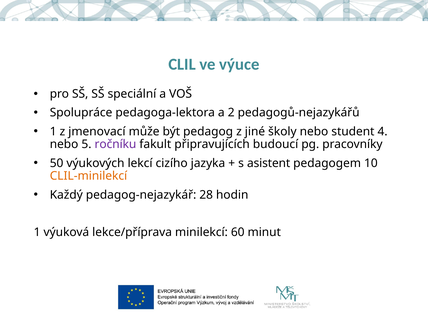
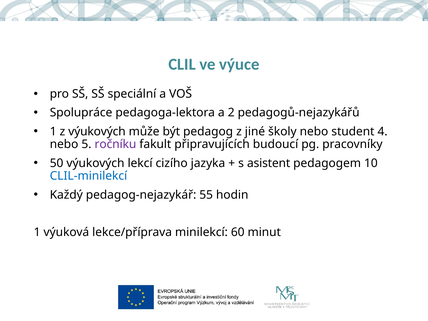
z jmenovací: jmenovací -> výukových
CLIL-minilekcí colour: orange -> blue
28: 28 -> 55
